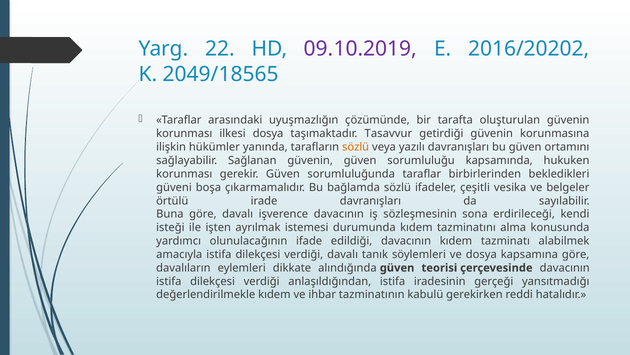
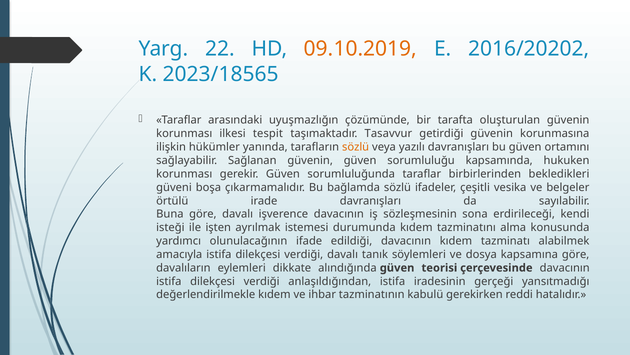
09.10.2019 colour: purple -> orange
2049/18565: 2049/18565 -> 2023/18565
ilkesi dosya: dosya -> tespit
